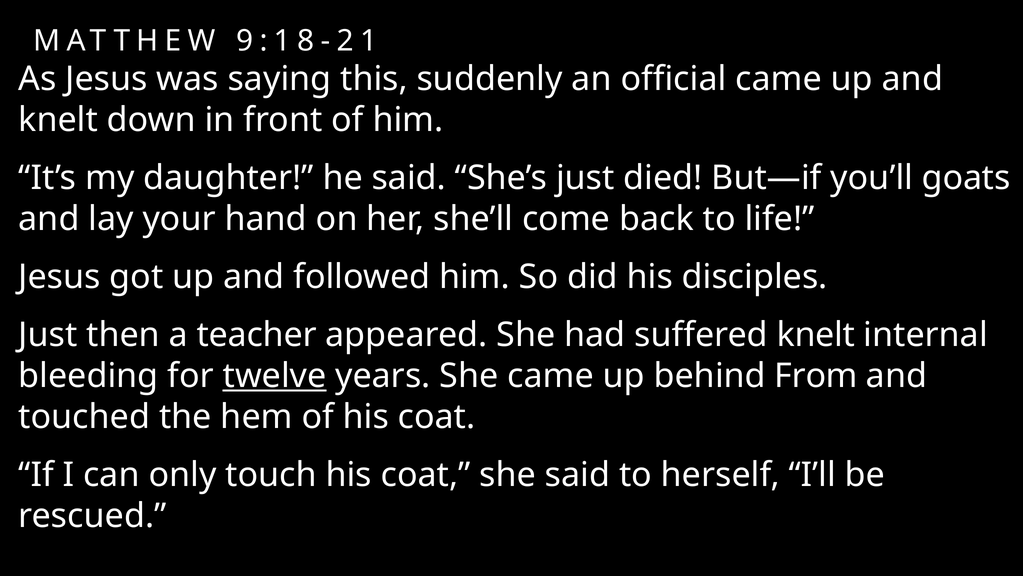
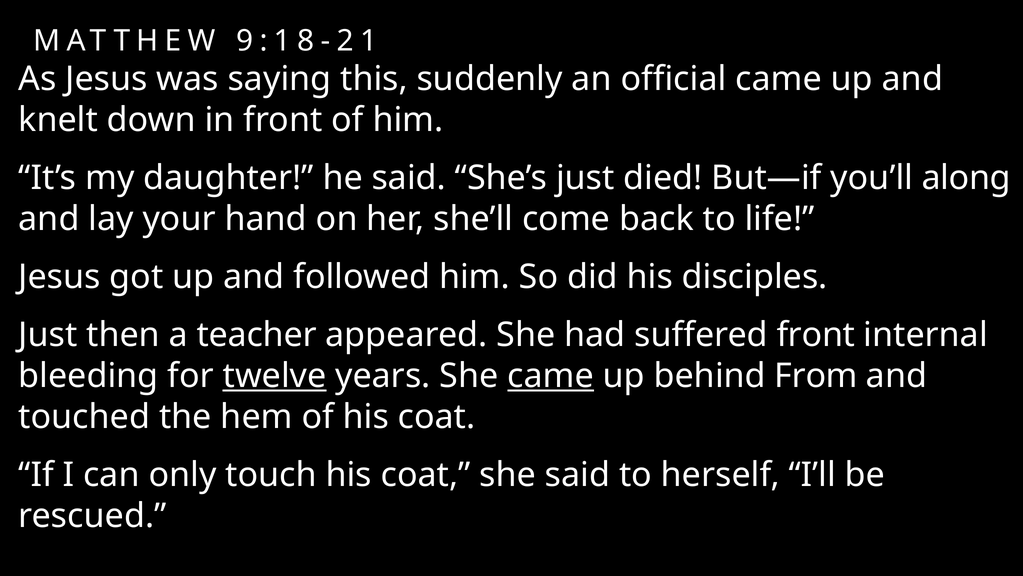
goats: goats -> along
suffered knelt: knelt -> front
came at (551, 376) underline: none -> present
